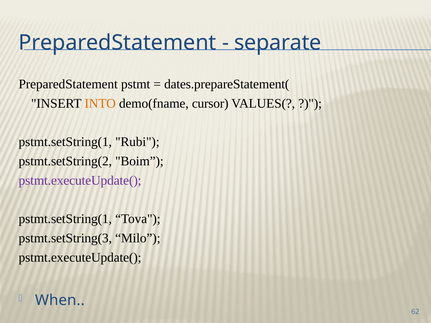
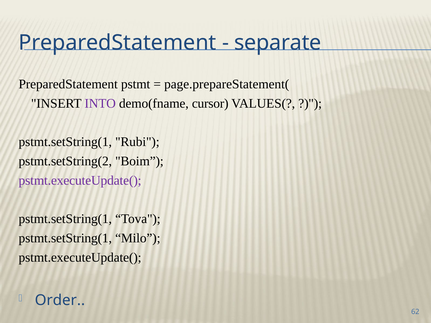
dates.prepareStatement(: dates.prepareStatement( -> page.prepareStatement(
INTO colour: orange -> purple
pstmt.setString(3 at (65, 238): pstmt.setString(3 -> pstmt.setString(1
When: When -> Order
